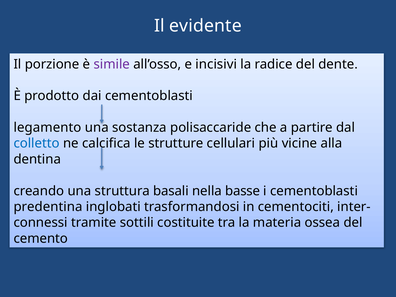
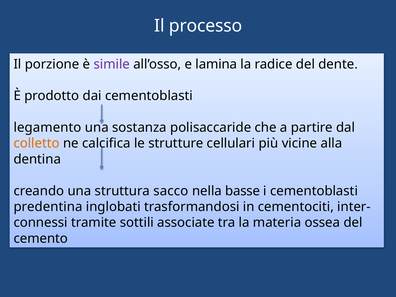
evidente: evidente -> processo
incisivi: incisivi -> lamina
colletto colour: blue -> orange
basali: basali -> sacco
costituite: costituite -> associate
